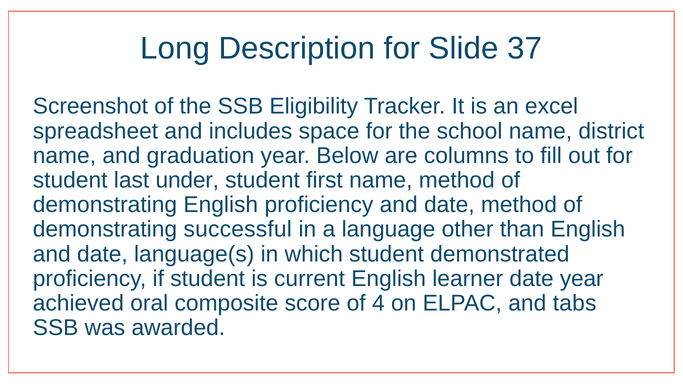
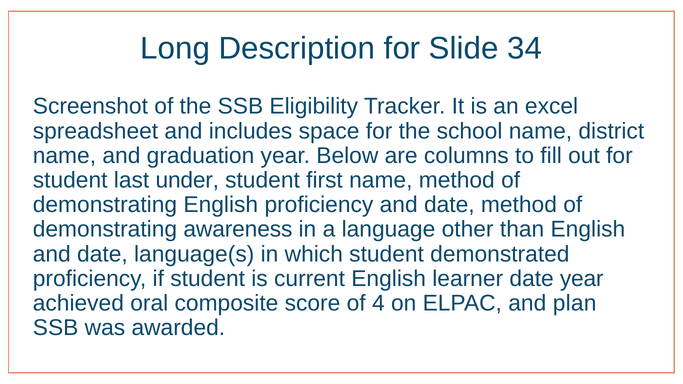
37: 37 -> 34
successful: successful -> awareness
tabs: tabs -> plan
